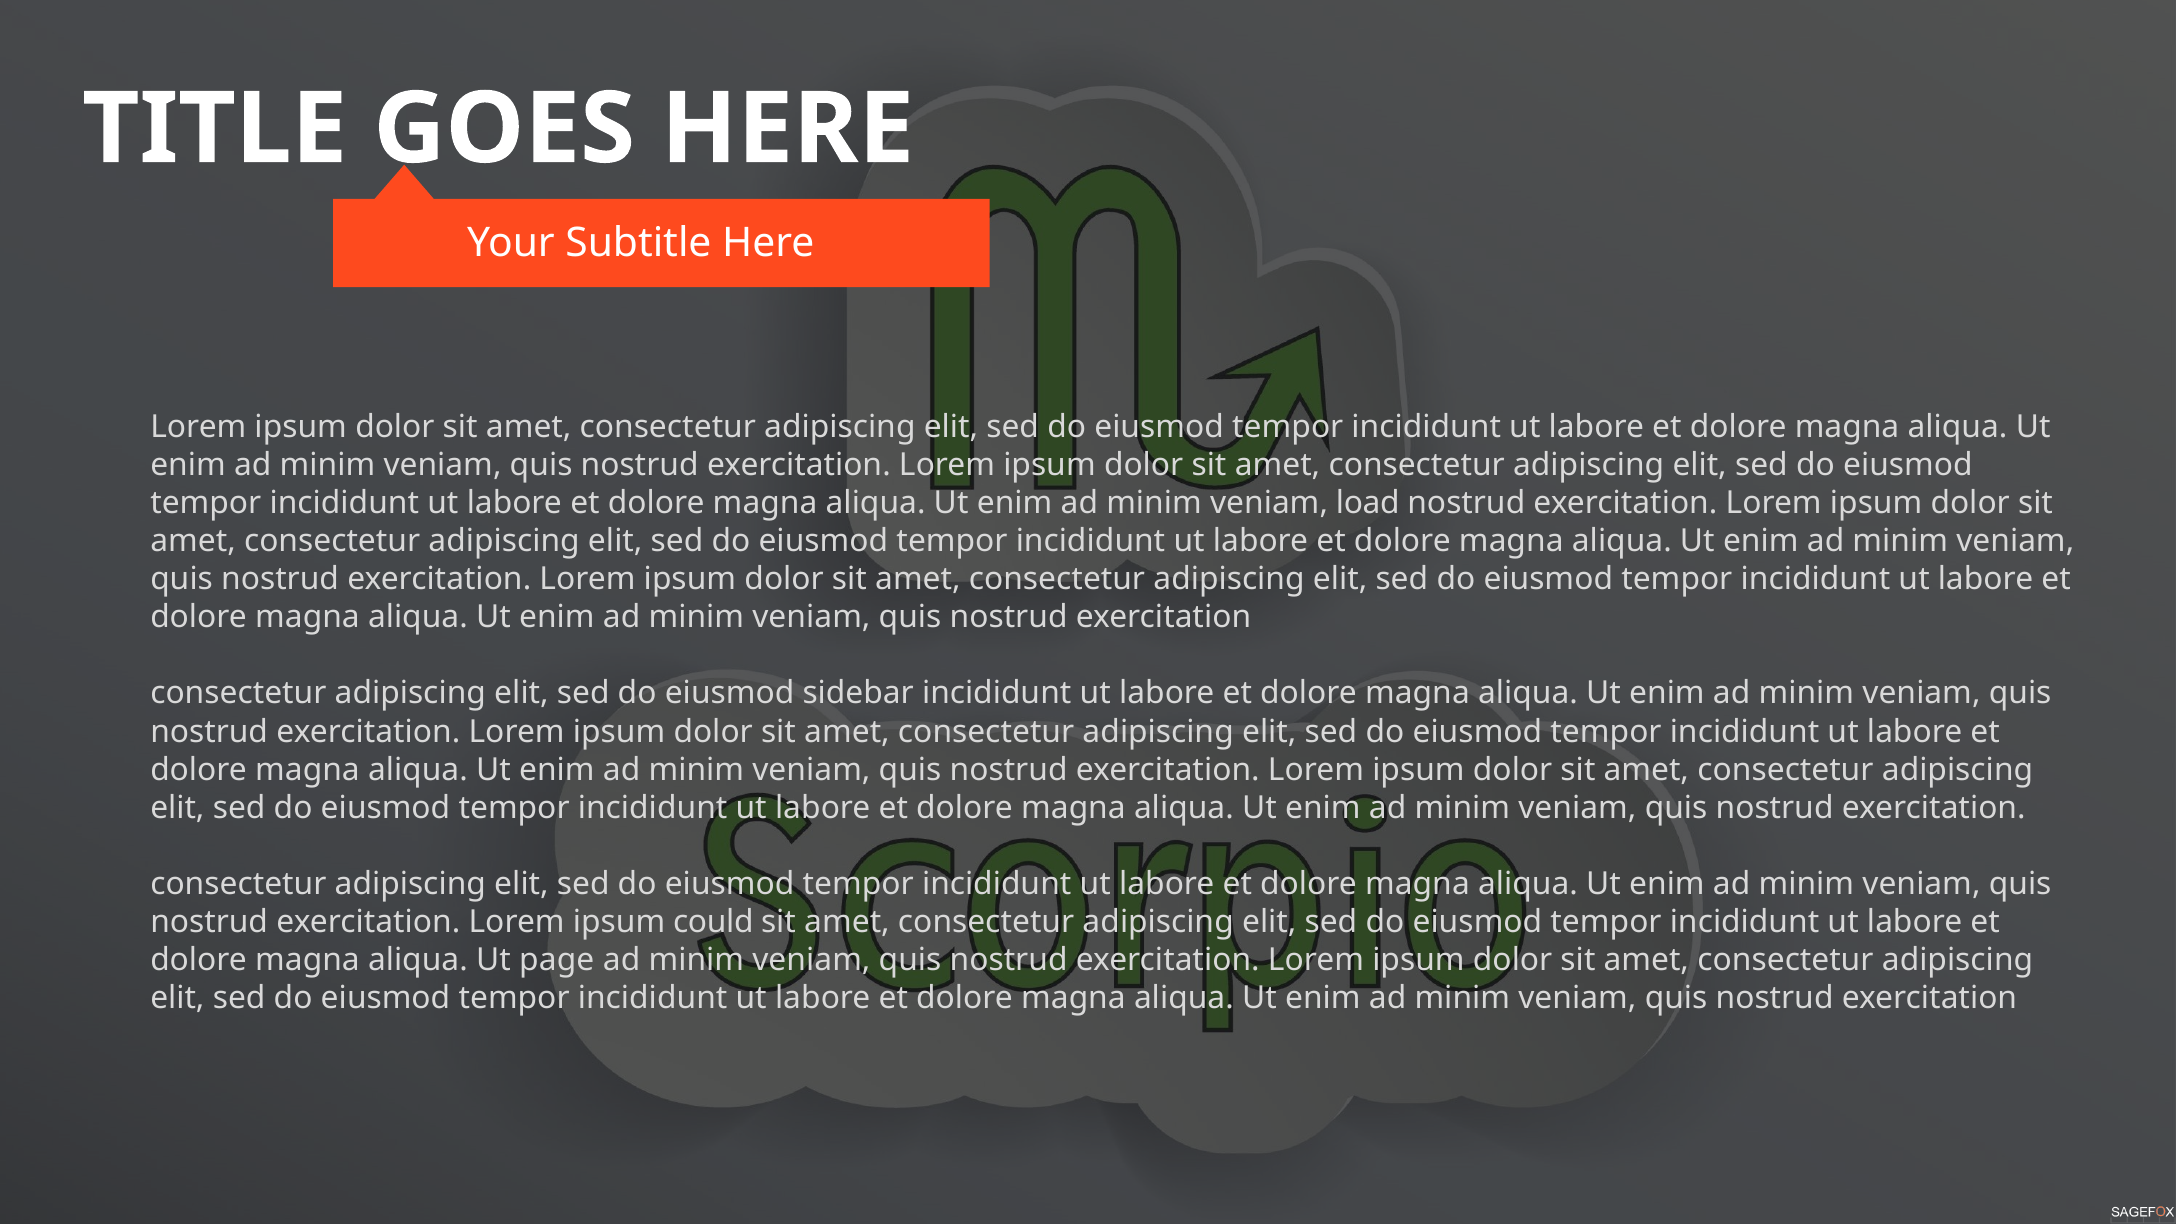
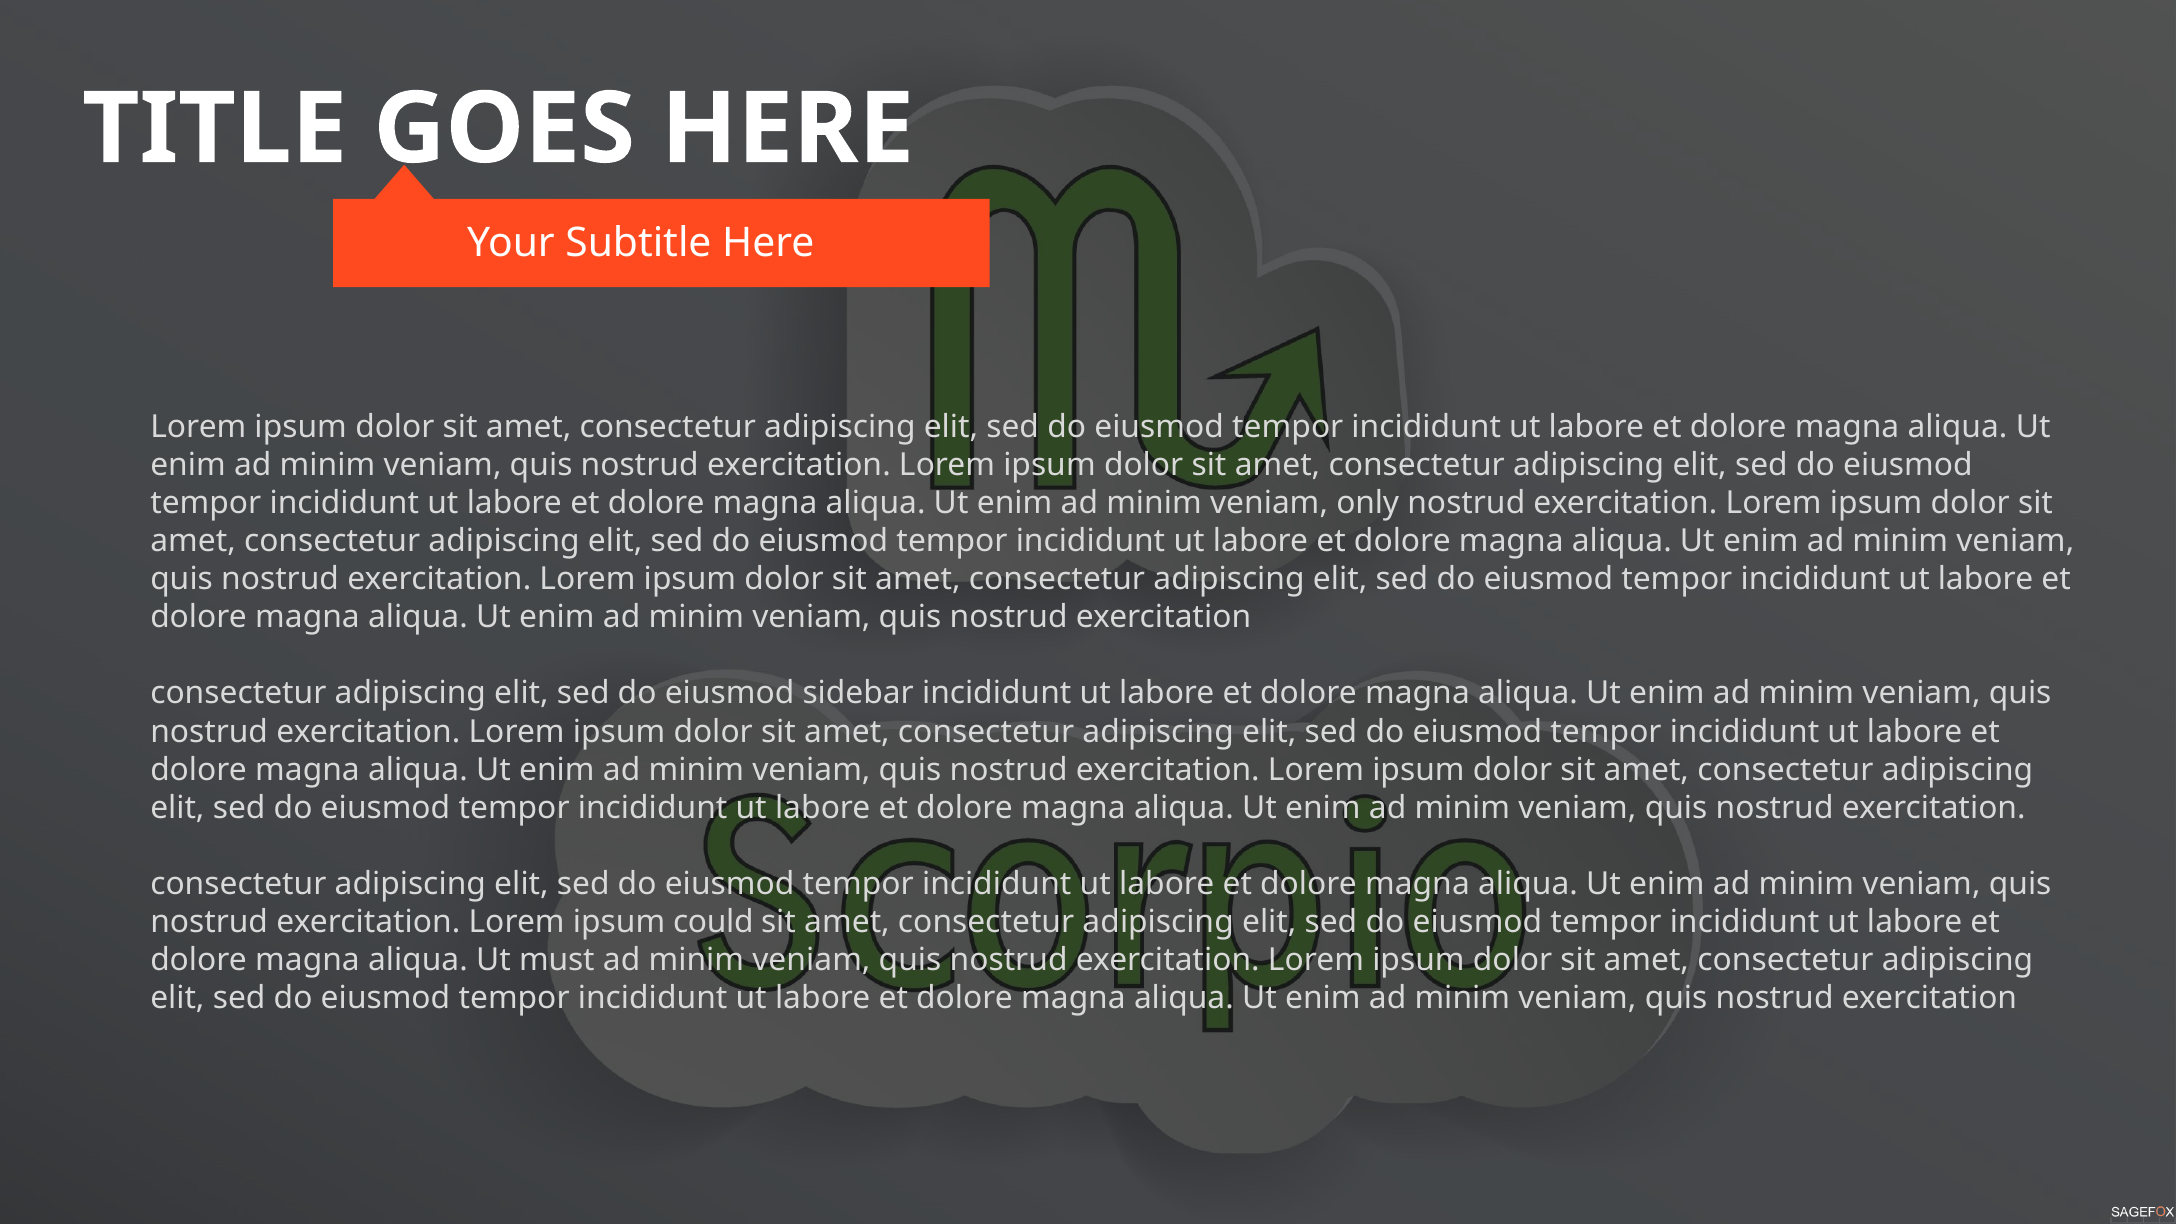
load: load -> only
page: page -> must
